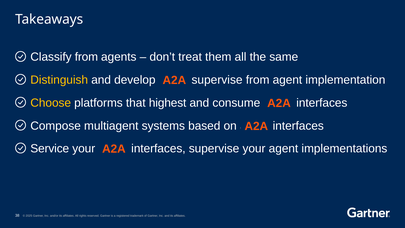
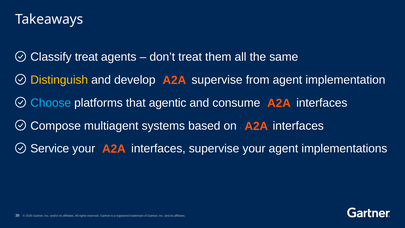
Classify from: from -> treat
Choose colour: yellow -> light blue
highest: highest -> agentic
